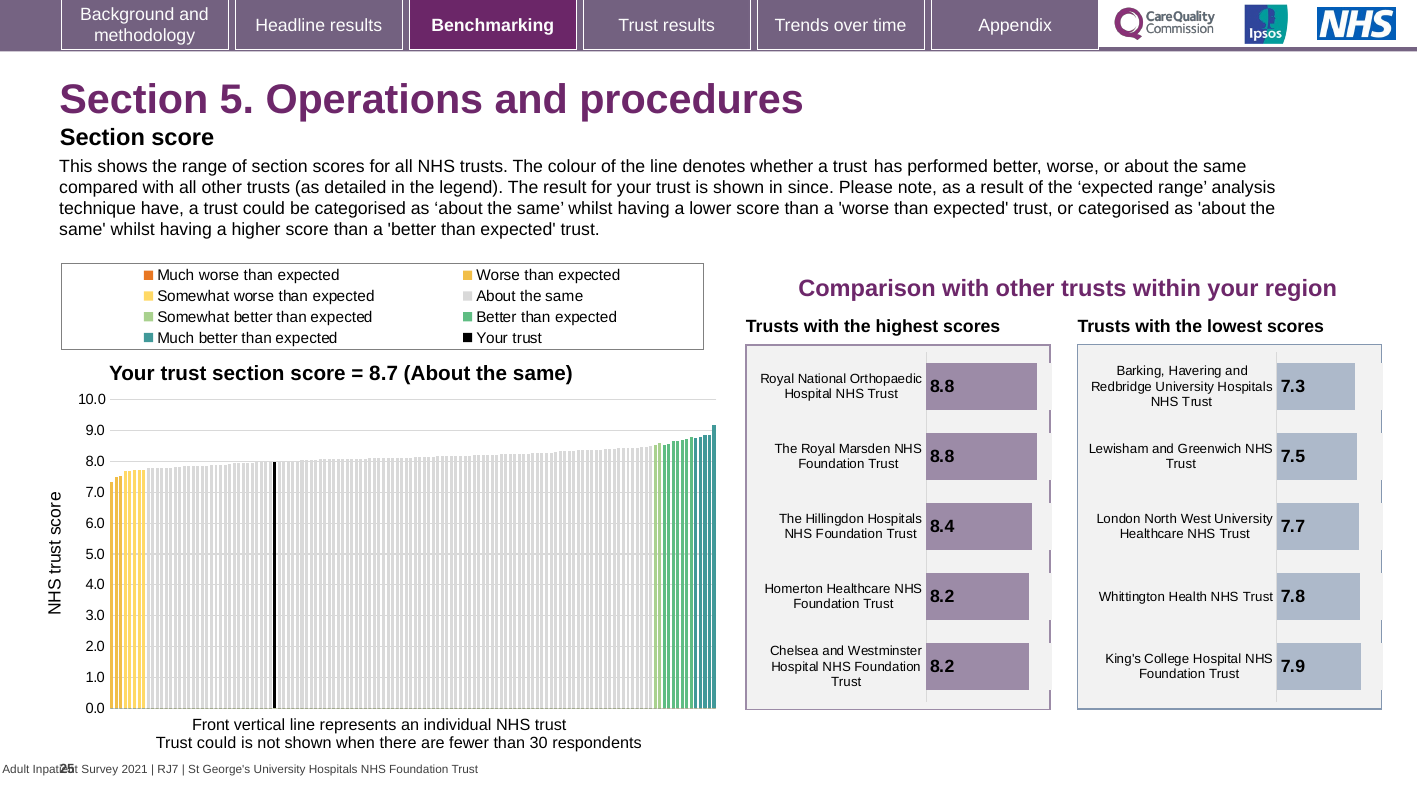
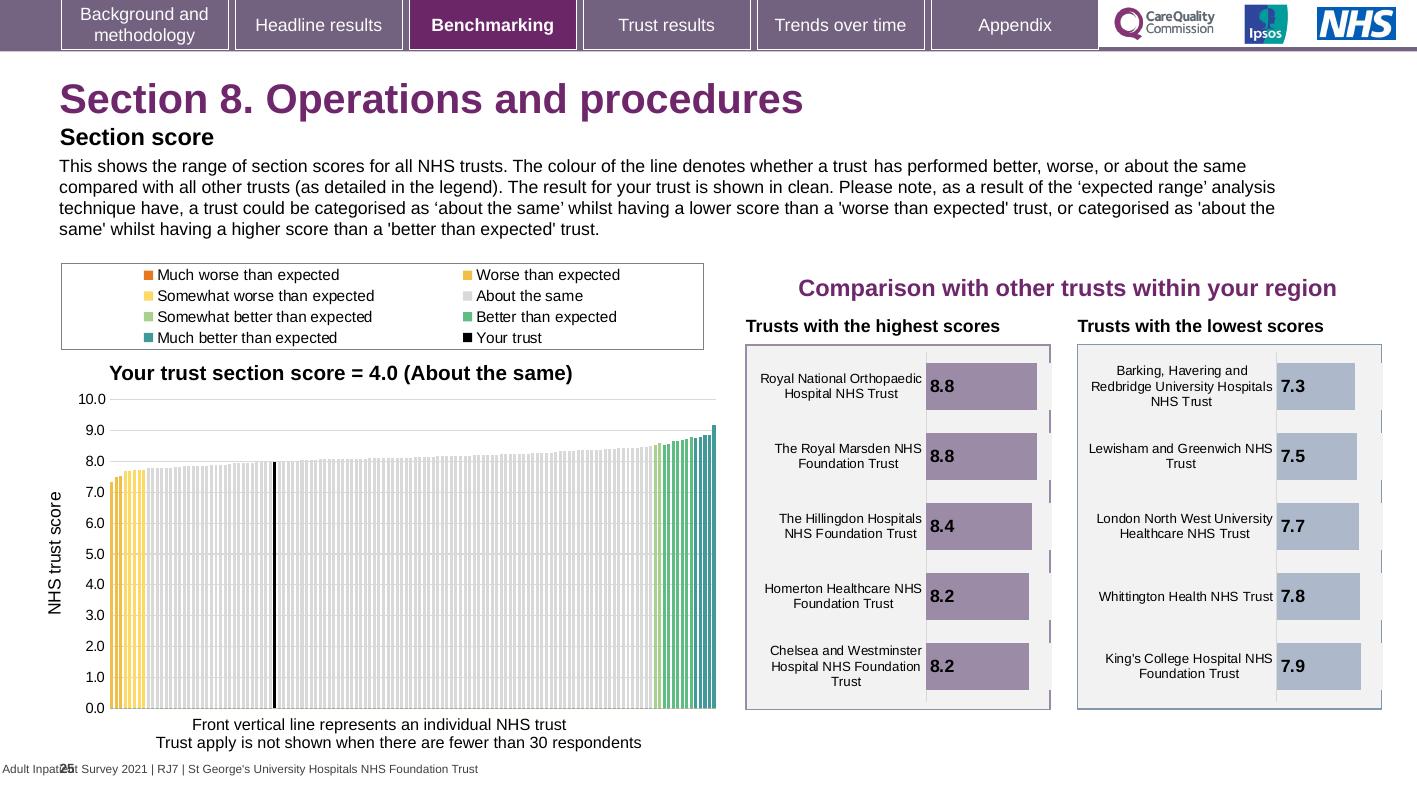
5: 5 -> 8
since: since -> clean
8.7 at (384, 374): 8.7 -> 4.0
could at (217, 743): could -> apply
